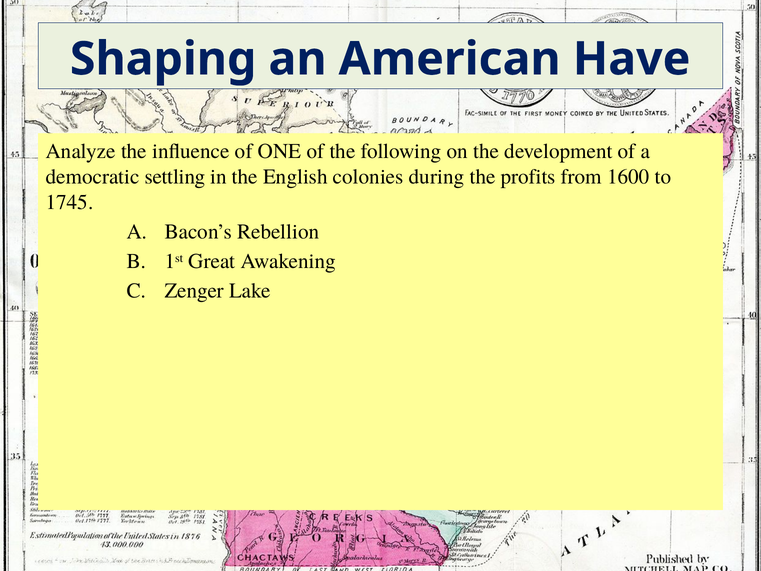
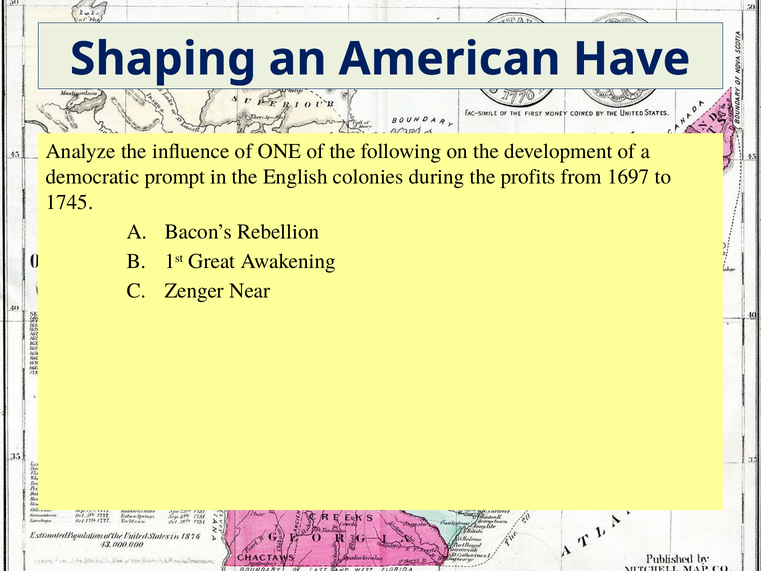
settling: settling -> prompt
1600: 1600 -> 1697
Lake: Lake -> Near
